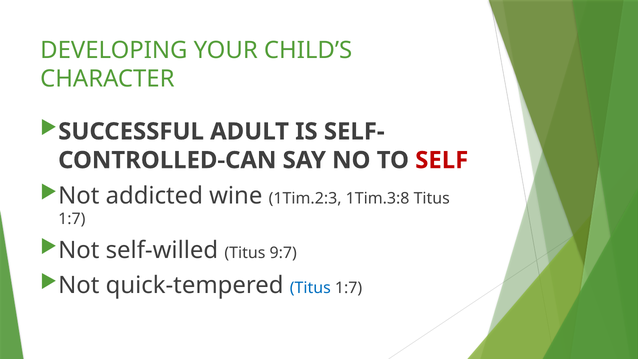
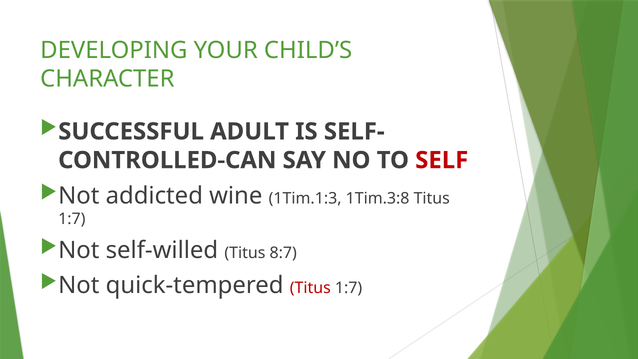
1Tim.2:3: 1Tim.2:3 -> 1Tim.1:3
9:7: 9:7 -> 8:7
Titus at (310, 288) colour: blue -> red
